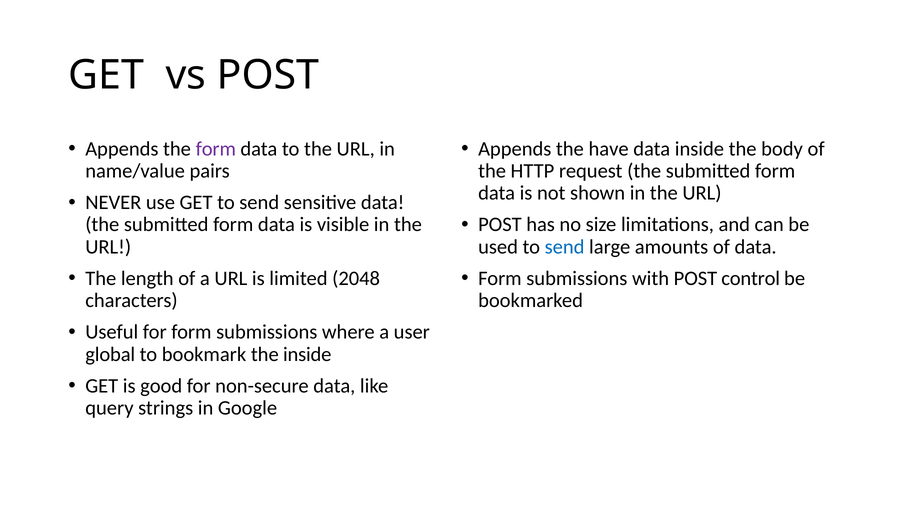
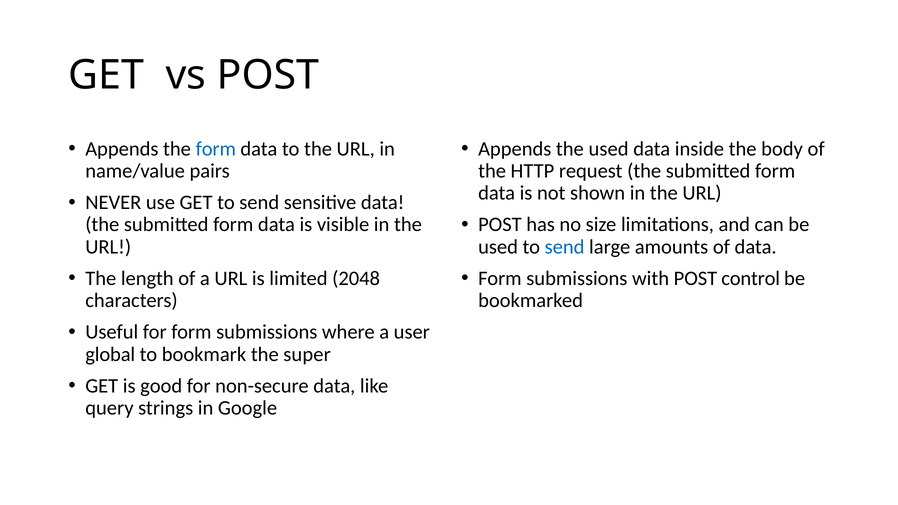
form at (216, 149) colour: purple -> blue
the have: have -> used
the inside: inside -> super
